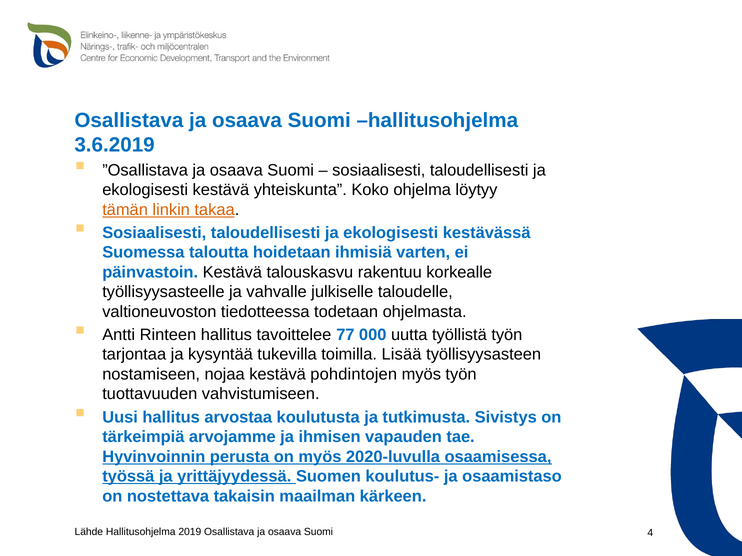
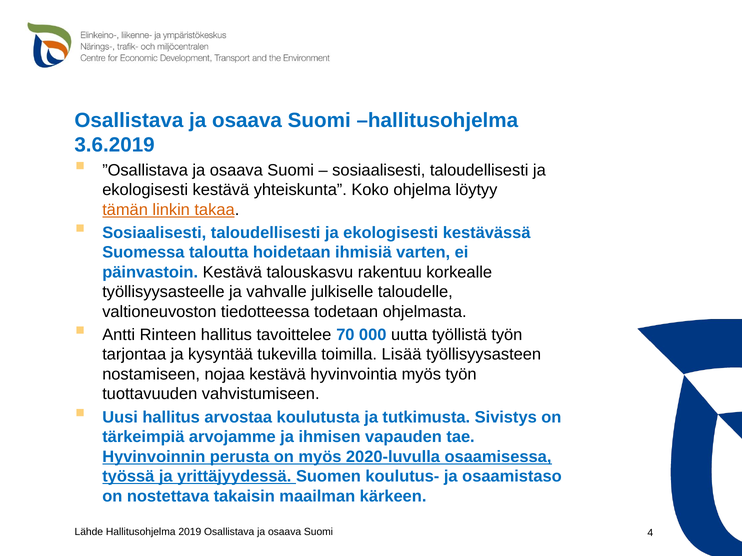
77: 77 -> 70
pohdintojen: pohdintojen -> hyvinvointia
